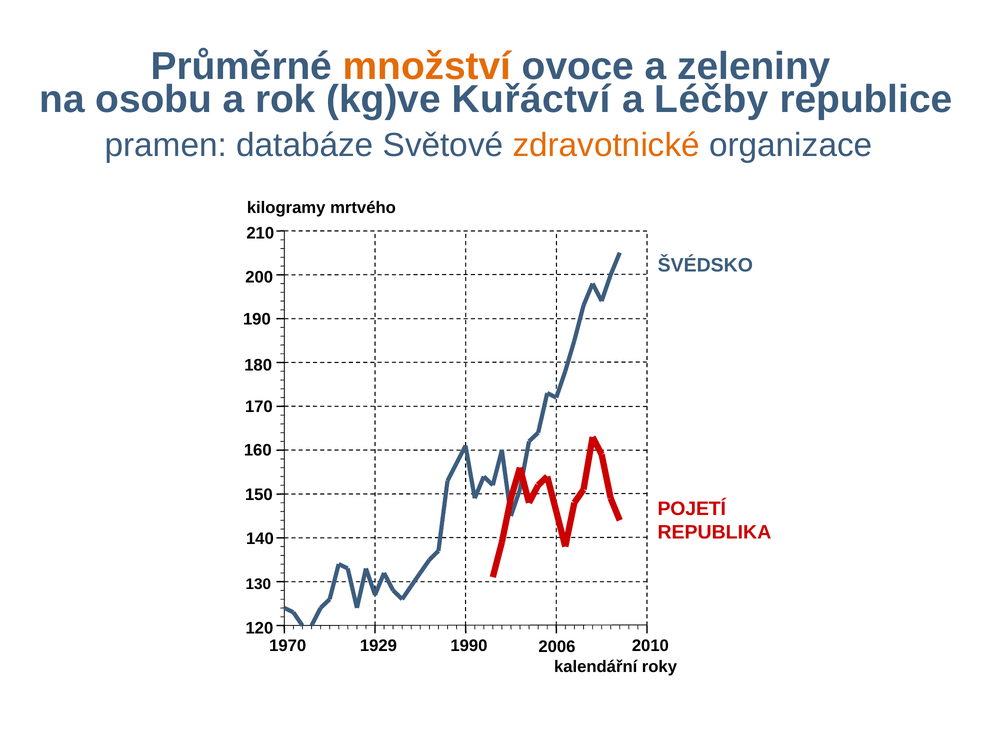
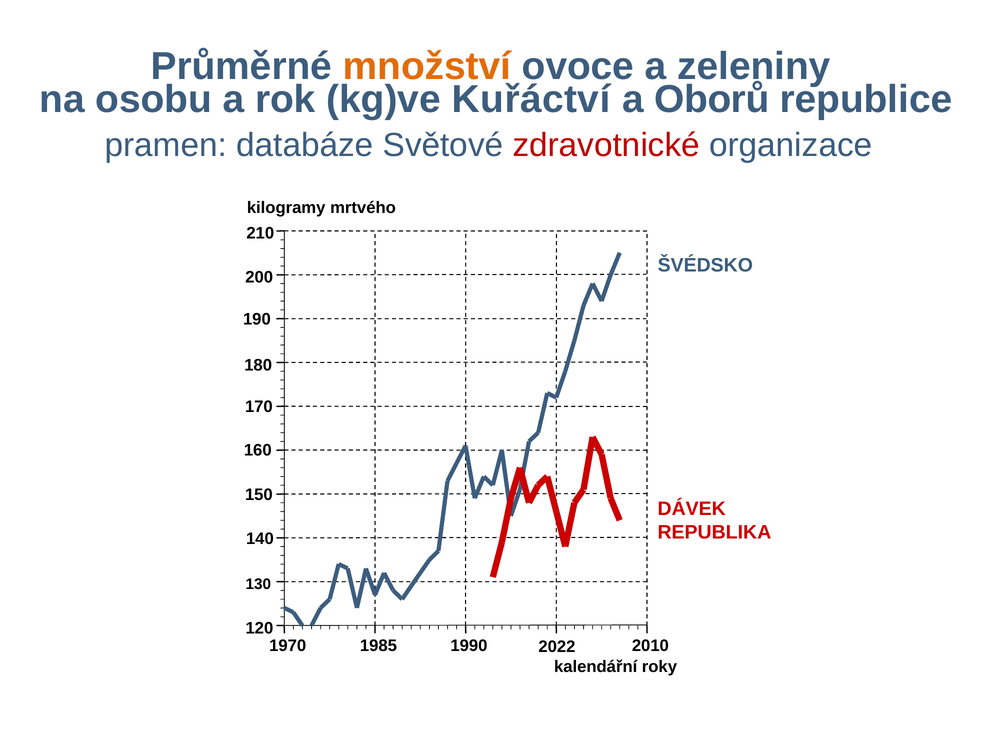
Léčby: Léčby -> Oborů
zdravotnické colour: orange -> red
POJETÍ: POJETÍ -> DÁVEK
1929: 1929 -> 1985
2006: 2006 -> 2022
